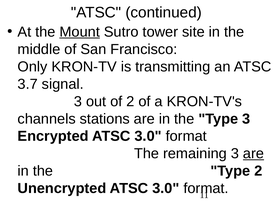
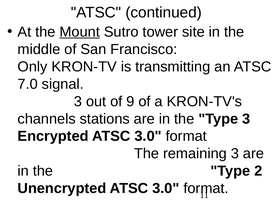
3.7: 3.7 -> 7.0
of 2: 2 -> 9
are at (253, 154) underline: present -> none
